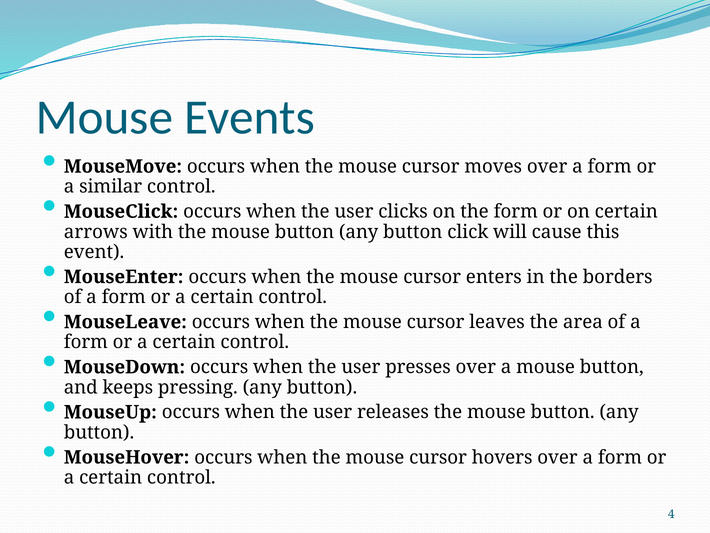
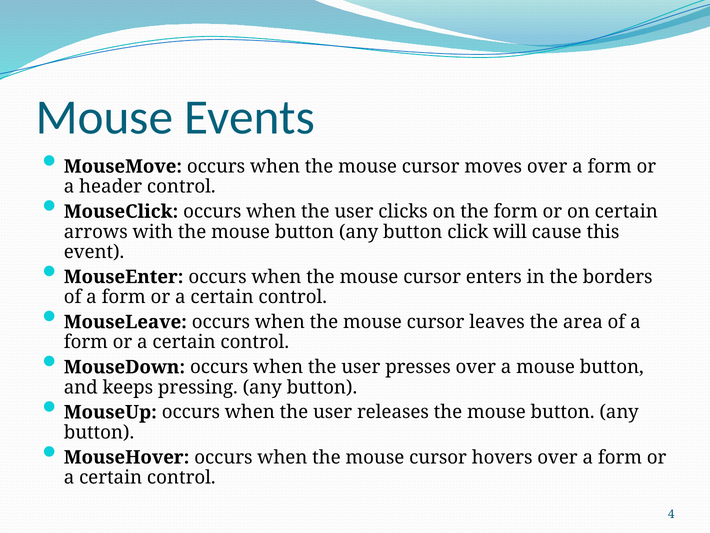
similar: similar -> header
